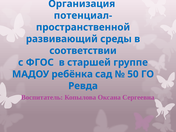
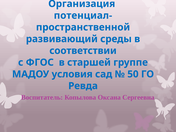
ребёнка: ребёнка -> условия
